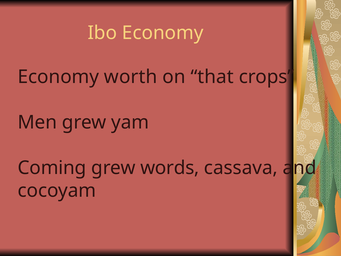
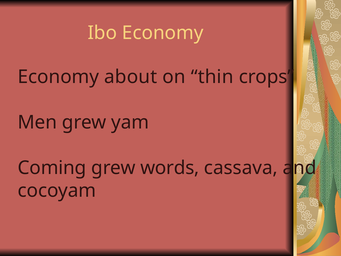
worth: worth -> about
that: that -> thin
